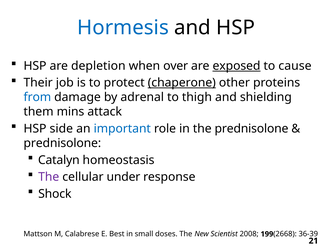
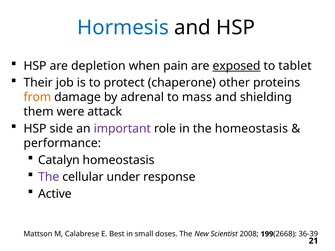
over: over -> pain
cause: cause -> tablet
chaperone underline: present -> none
from colour: blue -> orange
thigh: thigh -> mass
mins: mins -> were
important colour: blue -> purple
the prednisolone: prednisolone -> homeostasis
prednisolone at (62, 143): prednisolone -> performance
Shock: Shock -> Active
